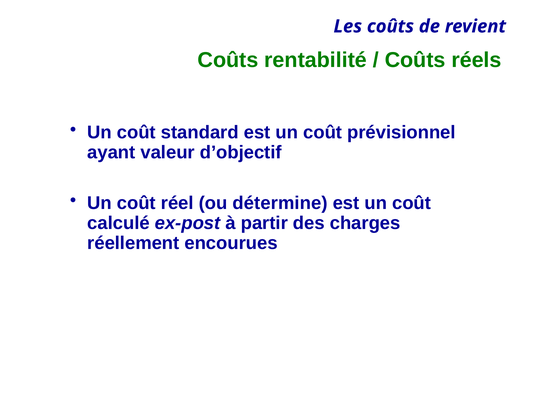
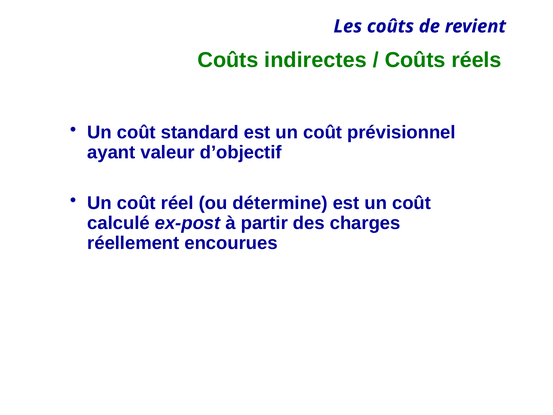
rentabilité: rentabilité -> indirectes
